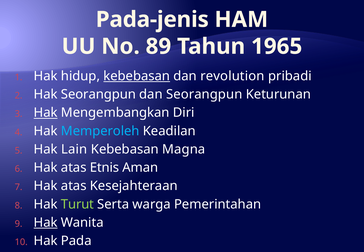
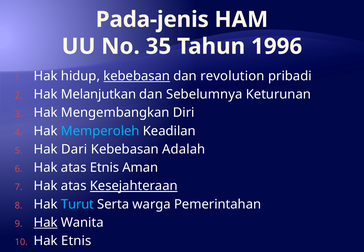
89: 89 -> 35
1965: 1965 -> 1996
Hak Seorangpun: Seorangpun -> Melanjutkan
dan Seorangpun: Seorangpun -> Sebelumnya
Hak at (46, 113) underline: present -> none
Lain: Lain -> Dari
Magna: Magna -> Adalah
Kesejahteraan underline: none -> present
Turut colour: light green -> light blue
Hak Pada: Pada -> Etnis
